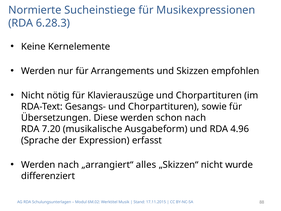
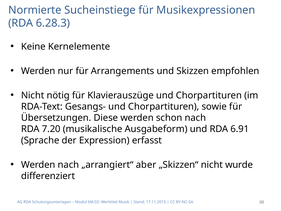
4.96: 4.96 -> 6.91
alles: alles -> aber
